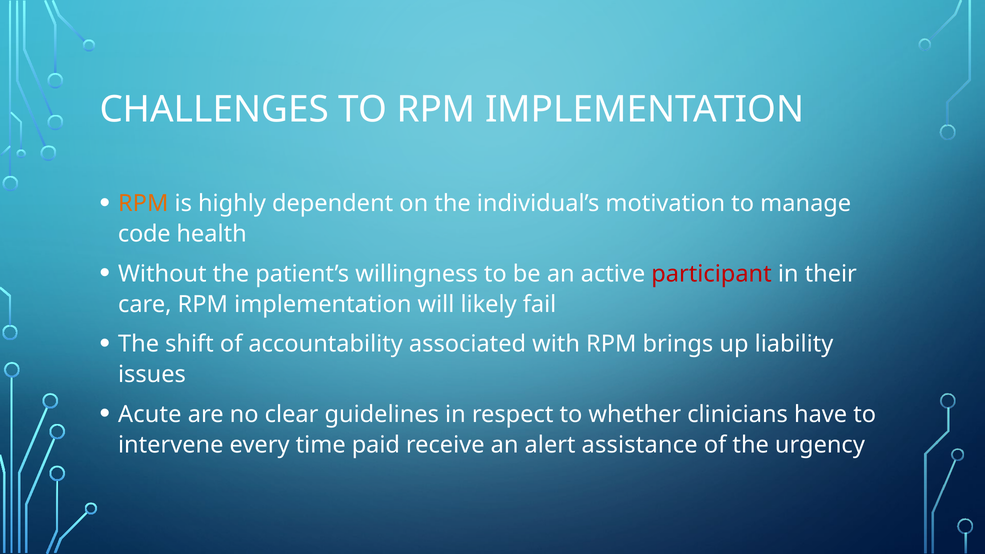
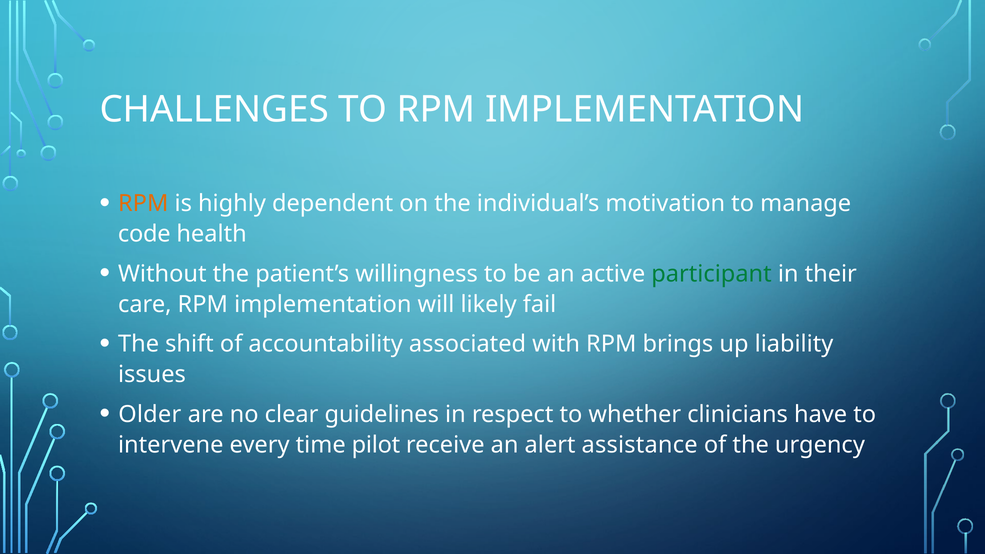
participant colour: red -> green
Acute: Acute -> Older
paid: paid -> pilot
